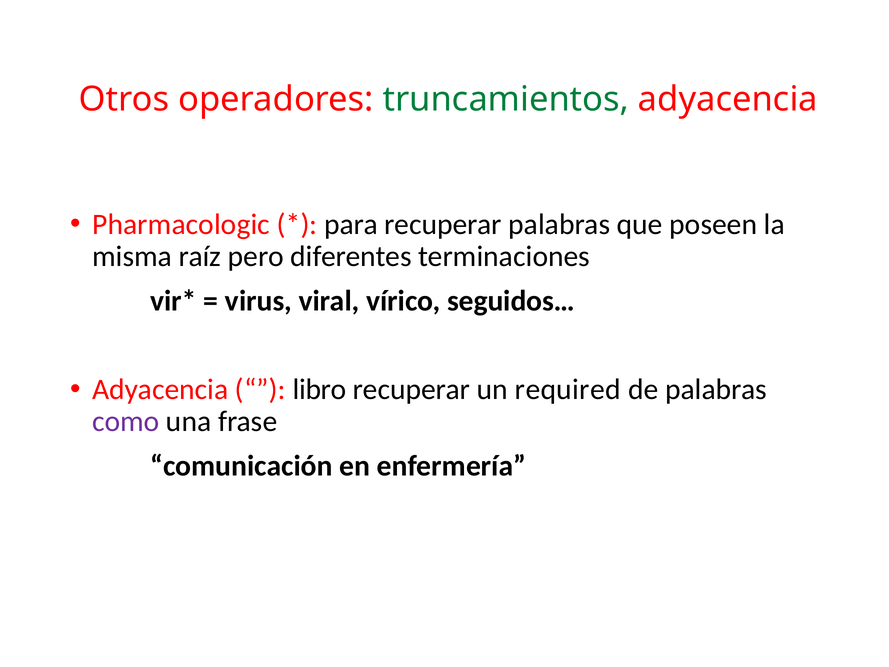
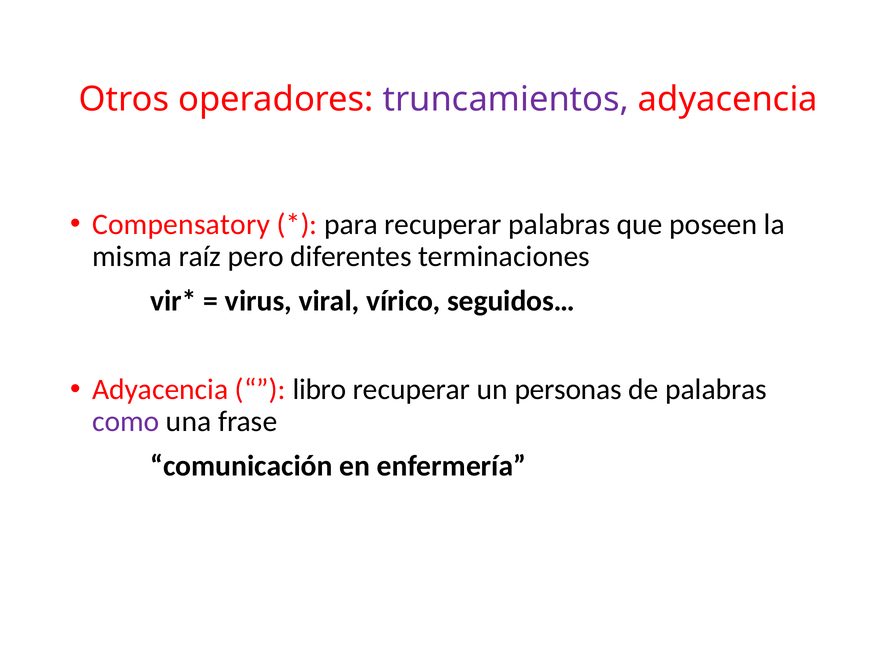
truncamientos colour: green -> purple
Pharmacologic: Pharmacologic -> Compensatory
required: required -> personas
